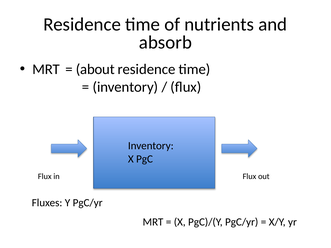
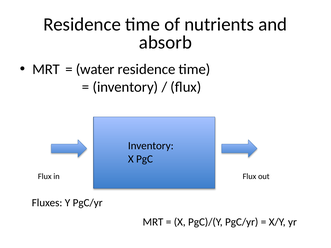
about: about -> water
